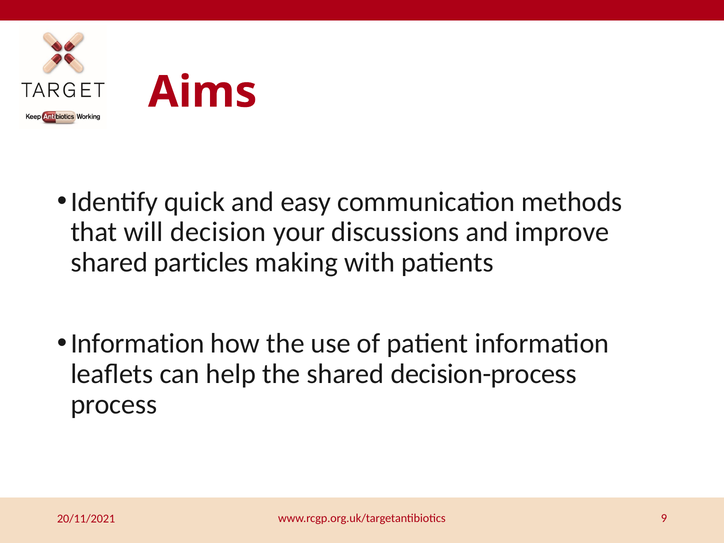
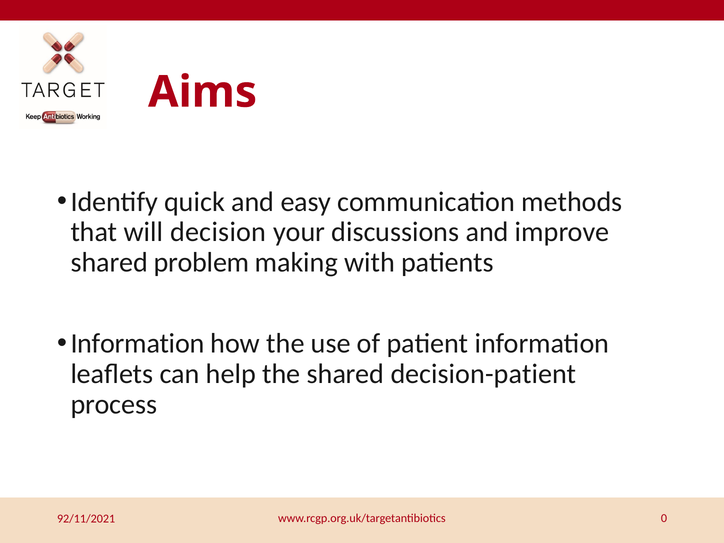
particles: particles -> problem
decision-process: decision-process -> decision-patient
9: 9 -> 0
20/11/2021: 20/11/2021 -> 92/11/2021
